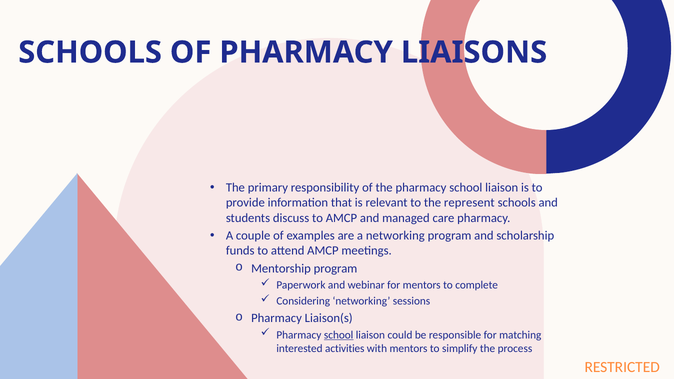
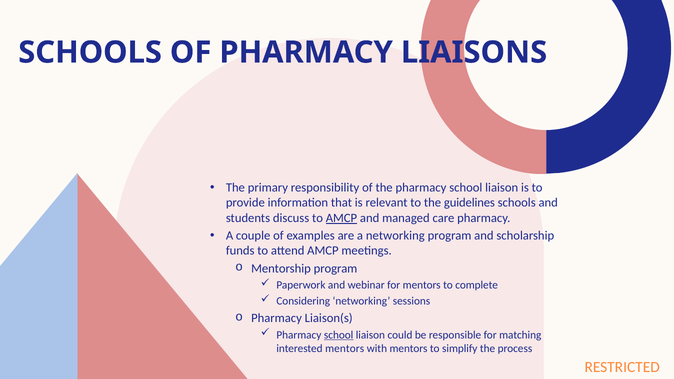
represent: represent -> guidelines
AMCP at (341, 218) underline: none -> present
interested activities: activities -> mentors
